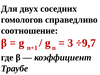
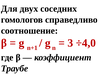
÷9,7: ÷9,7 -> ÷4,0
